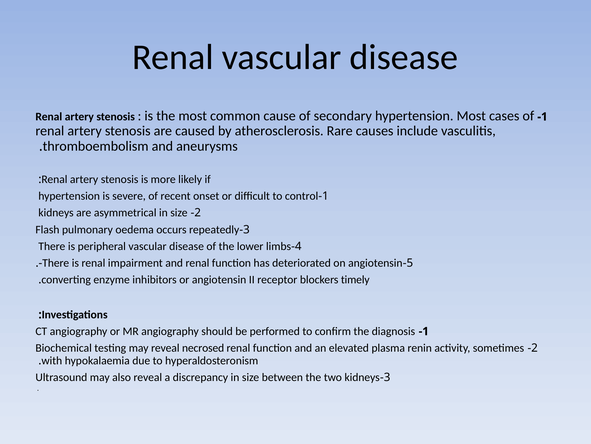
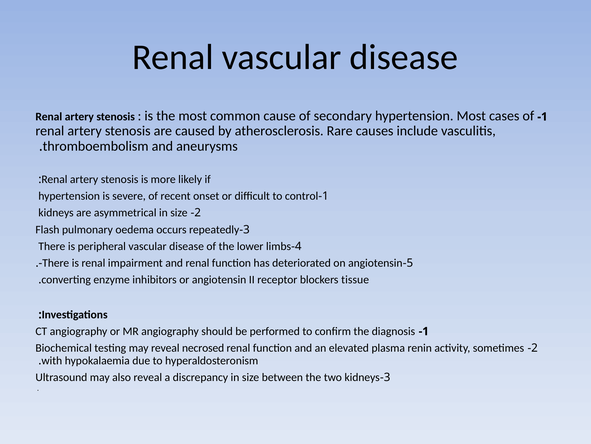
timely: timely -> tissue
